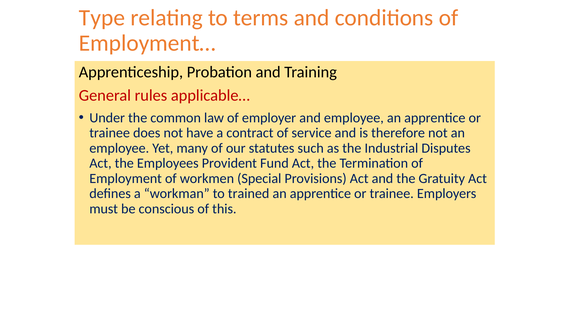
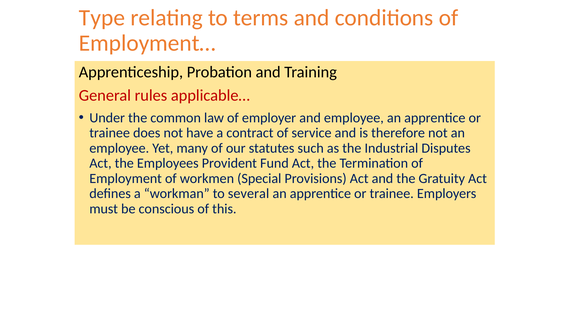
trained: trained -> several
